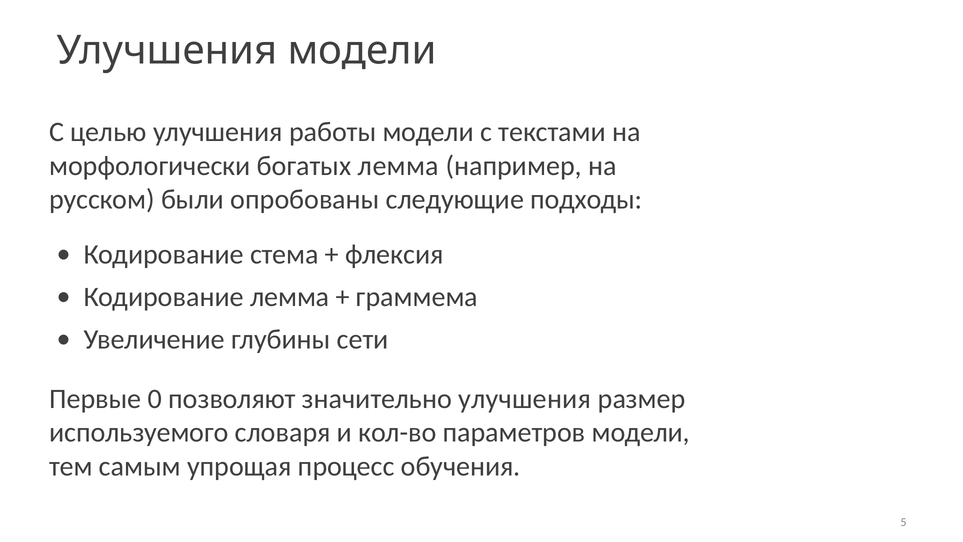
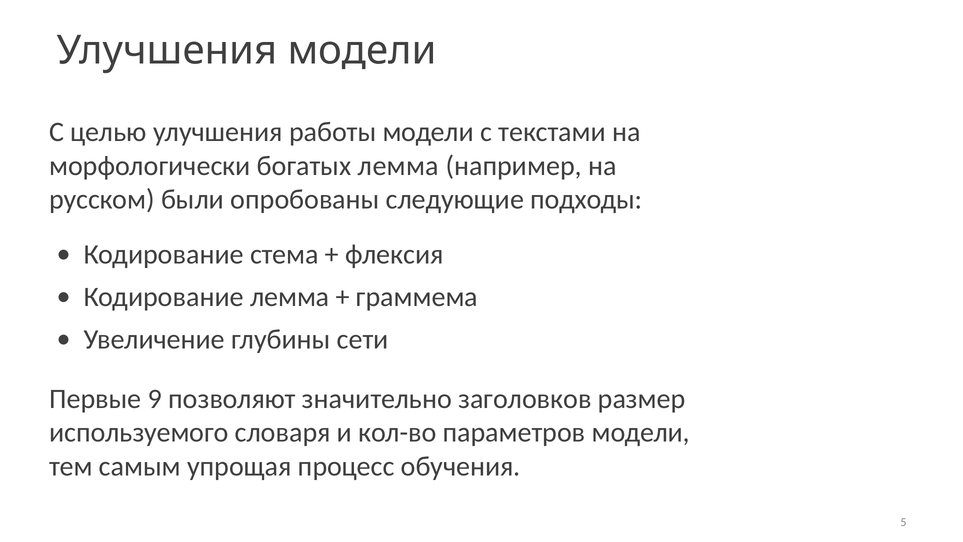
0: 0 -> 9
значительно улучшения: улучшения -> заголовков
